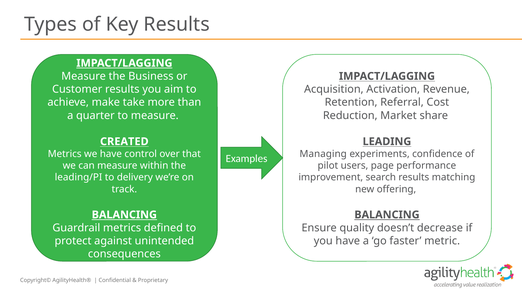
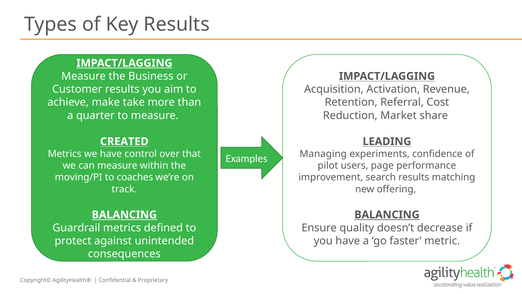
leading/PI: leading/PI -> moving/PI
delivery: delivery -> coaches
